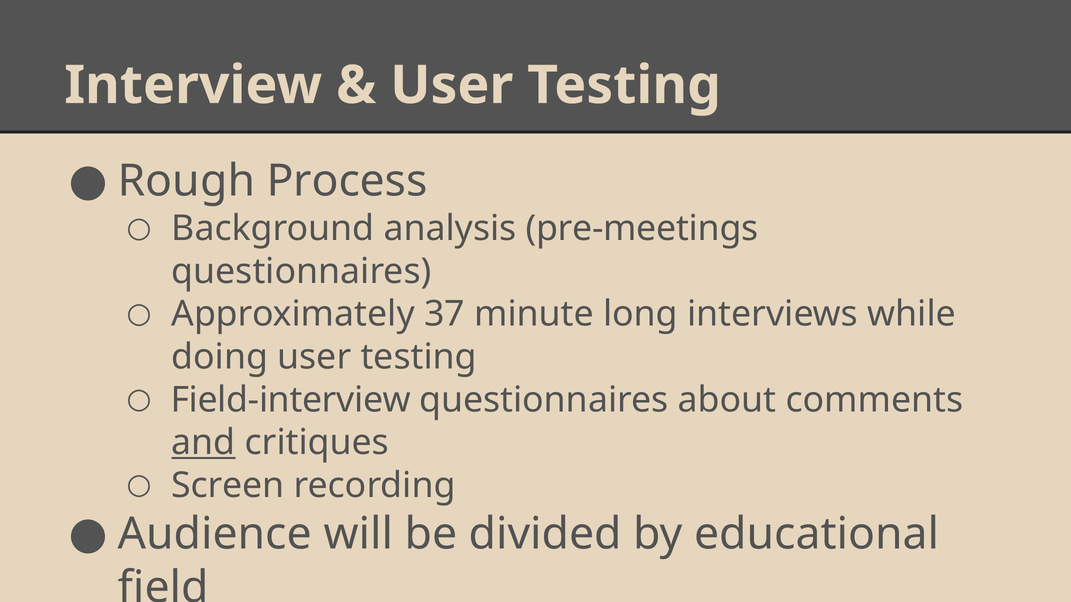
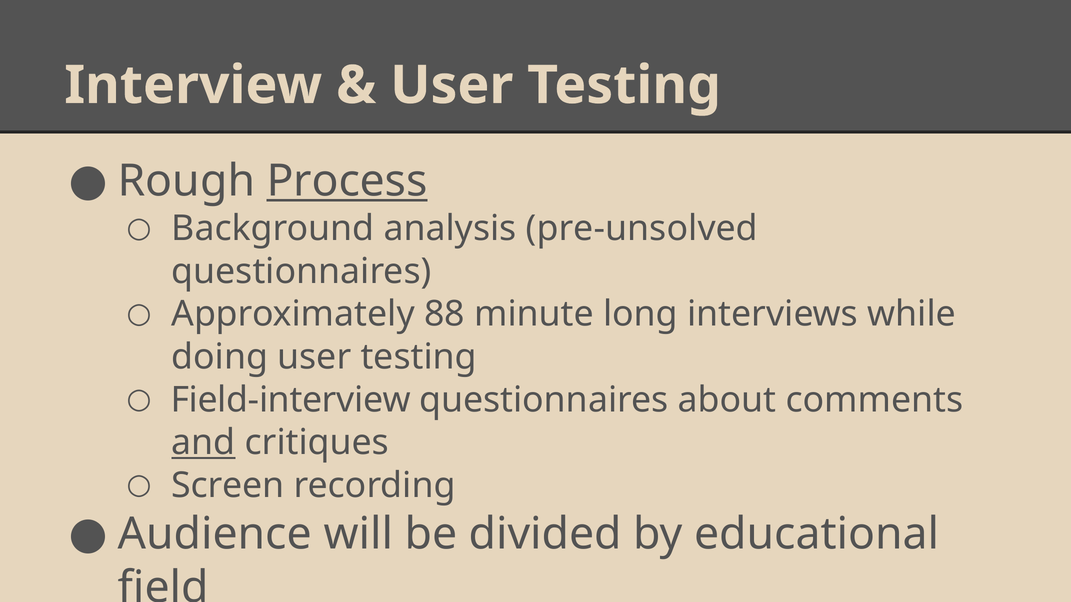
Process underline: none -> present
pre-meetings: pre-meetings -> pre-unsolved
37: 37 -> 88
